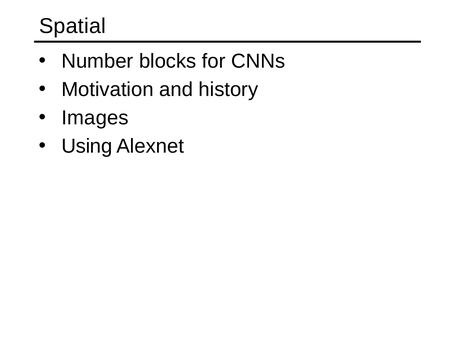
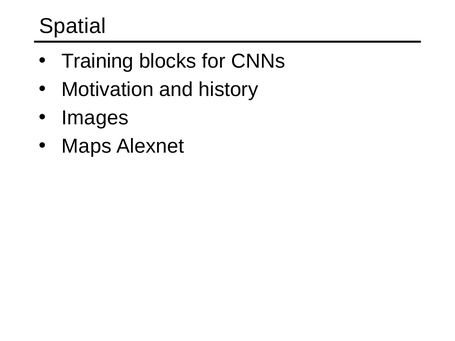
Number: Number -> Training
Using: Using -> Maps
